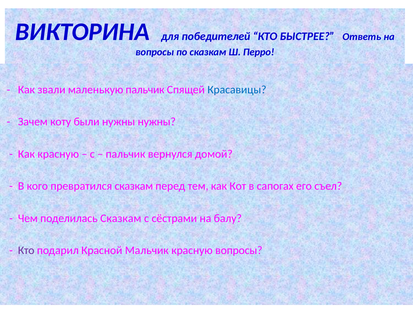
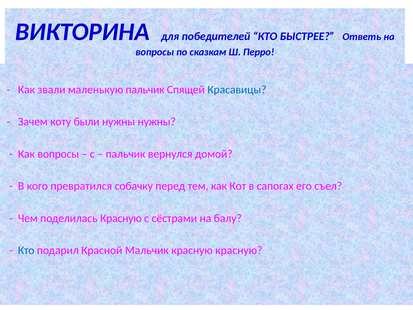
Как красную: красную -> вопросы
превратился сказкам: сказкам -> собачку
поделилась Сказкам: Сказкам -> Красную
Кто at (26, 250) colour: purple -> blue
красную вопросы: вопросы -> красную
